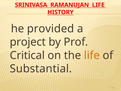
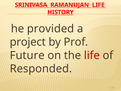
Critical: Critical -> Future
life at (92, 55) colour: orange -> red
Substantial: Substantial -> Responded
